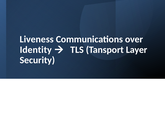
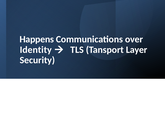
Liveness: Liveness -> Happens
